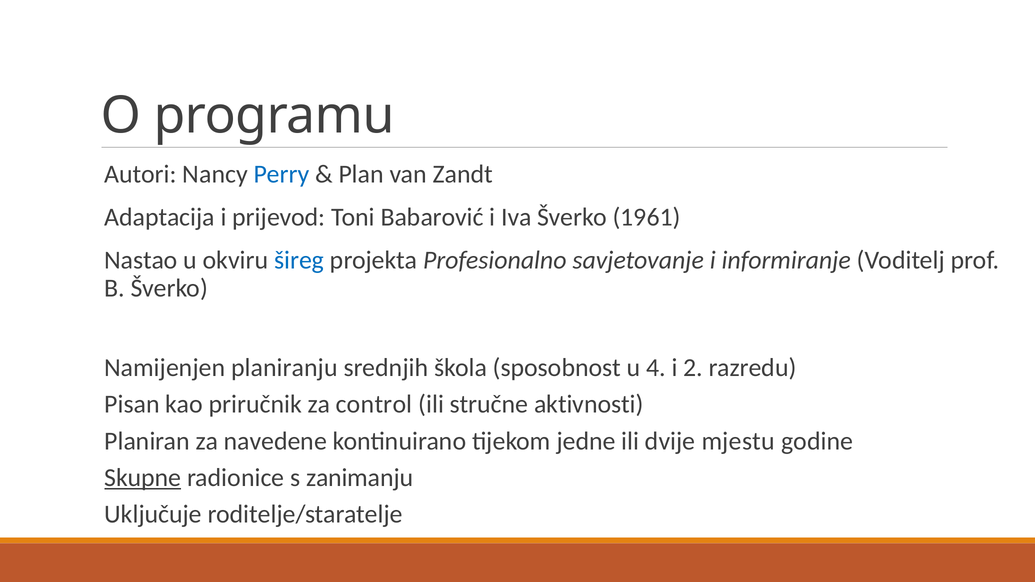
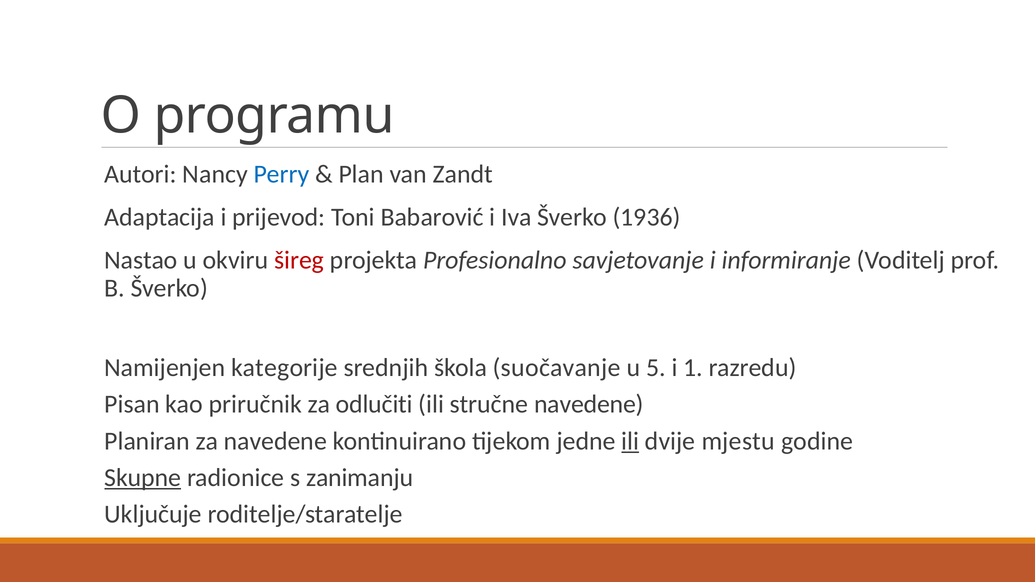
1961: 1961 -> 1936
šireg colour: blue -> red
planiranju: planiranju -> kategorije
sposobnost: sposobnost -> suočavanje
4: 4 -> 5
2: 2 -> 1
control: control -> odlučiti
stručne aktivnosti: aktivnosti -> navedene
ili at (630, 441) underline: none -> present
